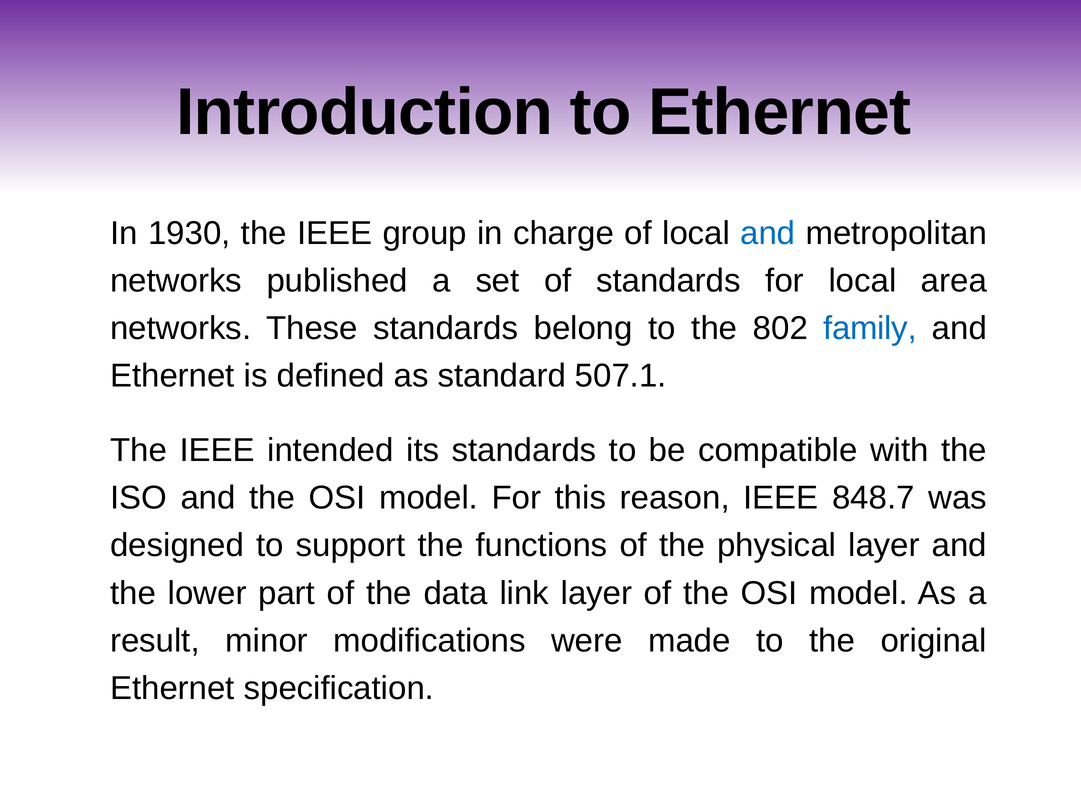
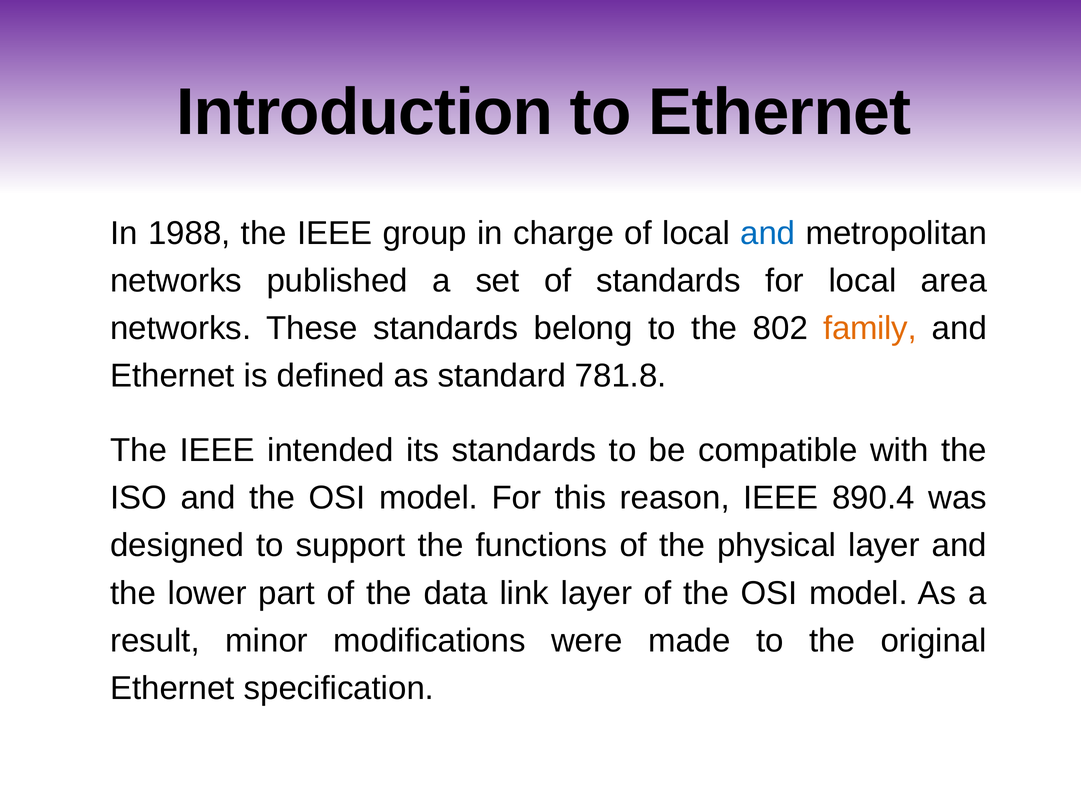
1930: 1930 -> 1988
family colour: blue -> orange
507.1: 507.1 -> 781.8
848.7: 848.7 -> 890.4
